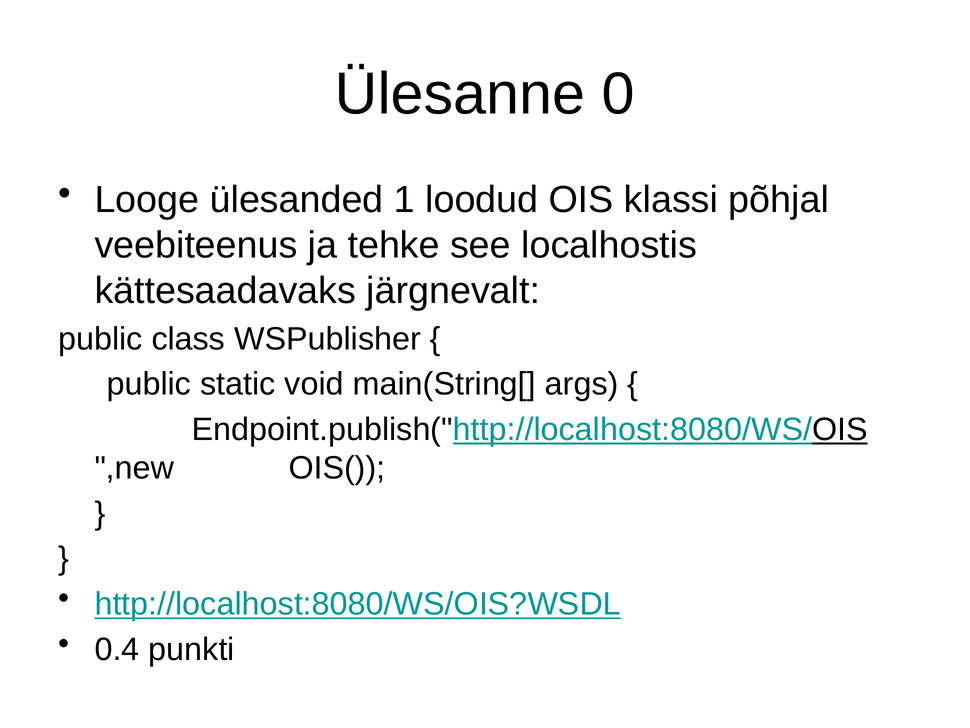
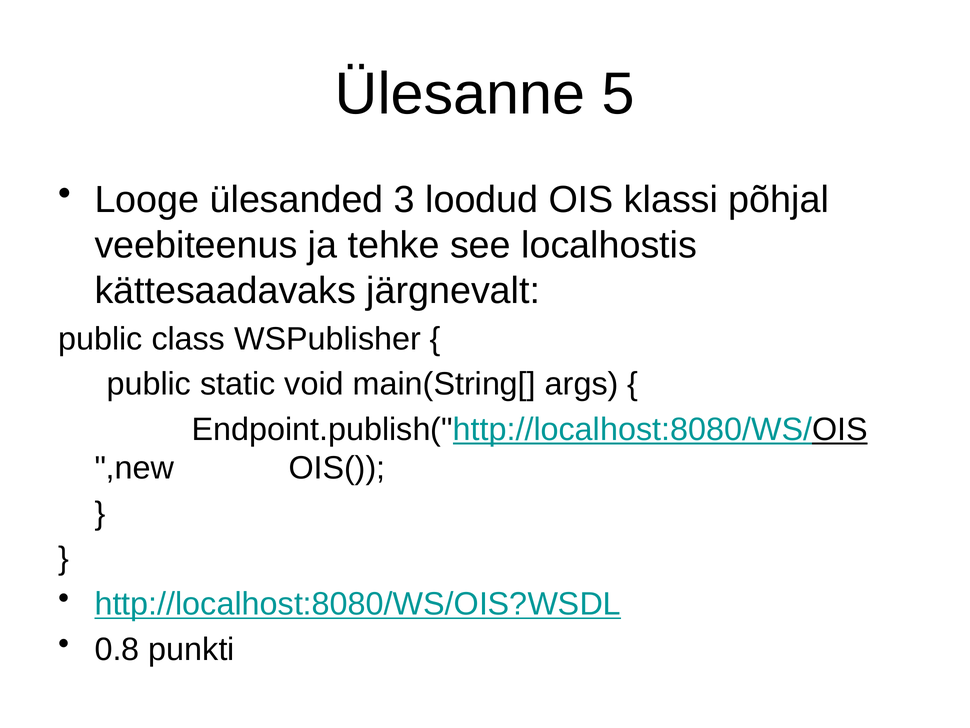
0: 0 -> 5
1: 1 -> 3
0.4: 0.4 -> 0.8
